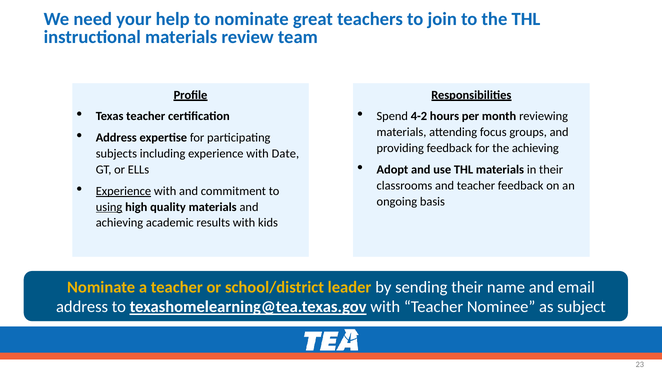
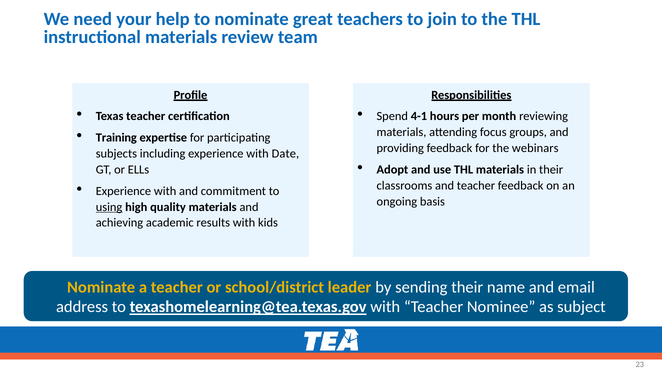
4-2: 4-2 -> 4-1
Address at (116, 138): Address -> Training
the achieving: achieving -> webinars
Experience at (123, 191) underline: present -> none
